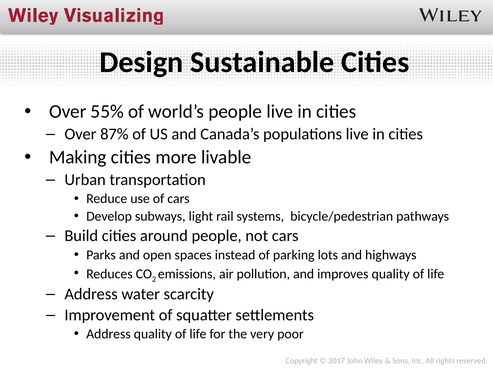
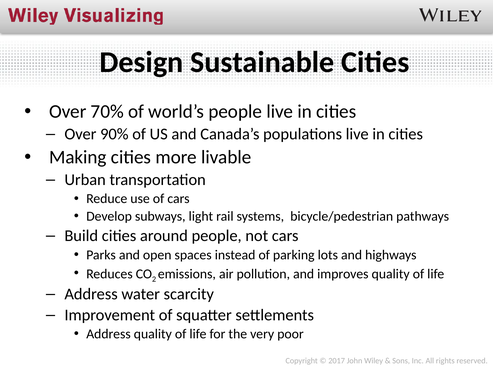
55%: 55% -> 70%
87%: 87% -> 90%
